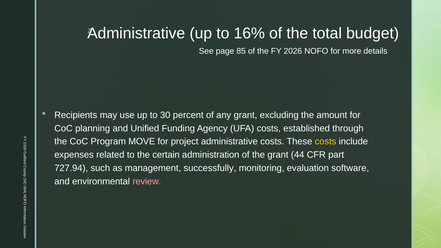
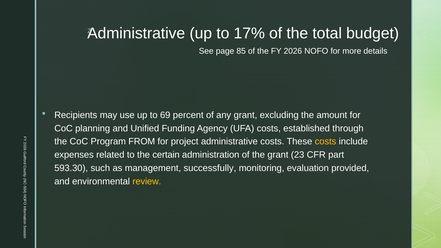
16%: 16% -> 17%
30: 30 -> 69
MOVE: MOVE -> FROM
44: 44 -> 23
727.94: 727.94 -> 593.30
software: software -> provided
review colour: pink -> yellow
